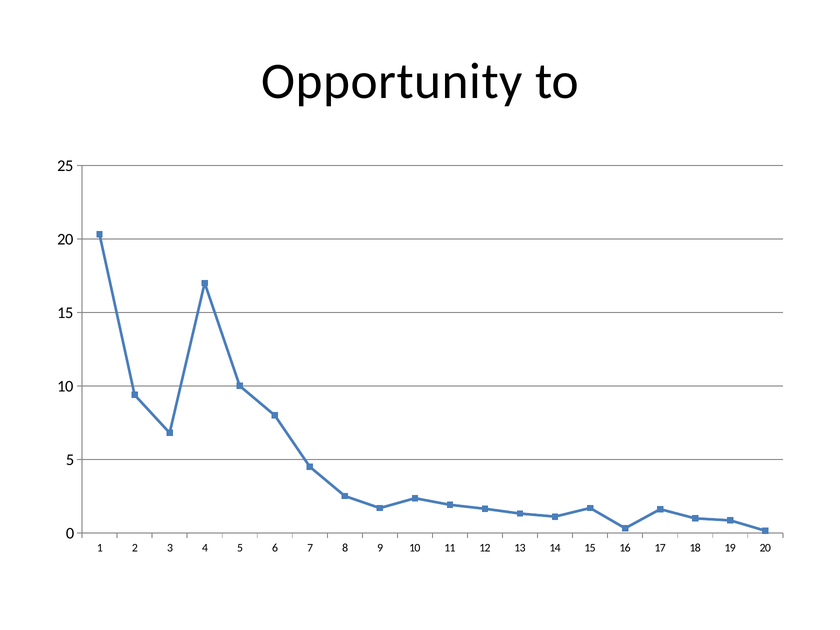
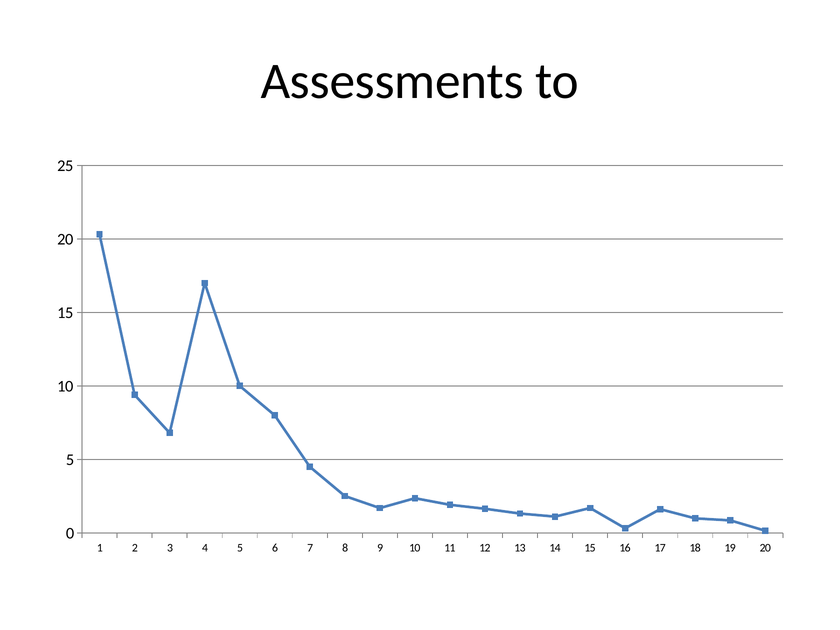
Opportunity: Opportunity -> Assessments
